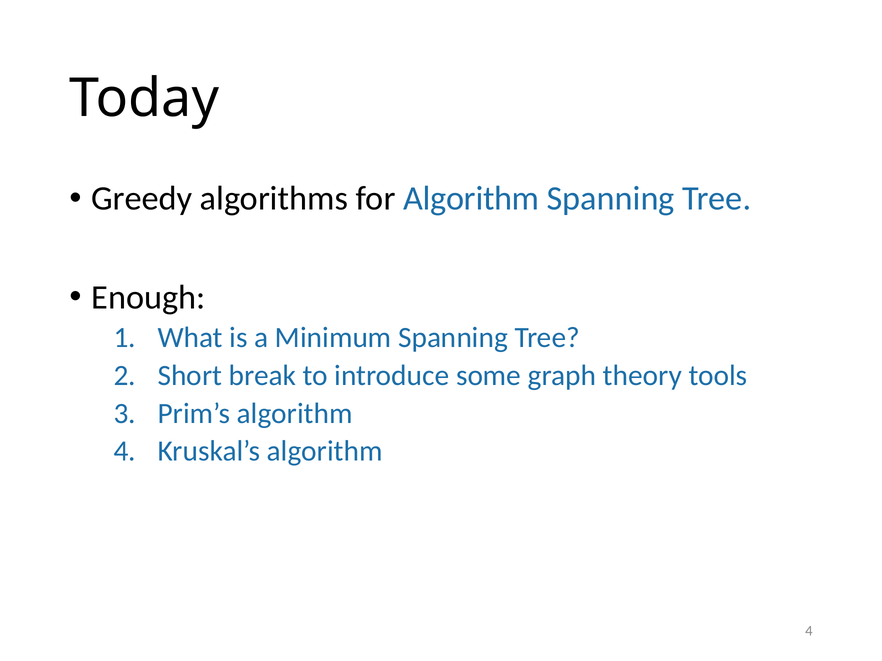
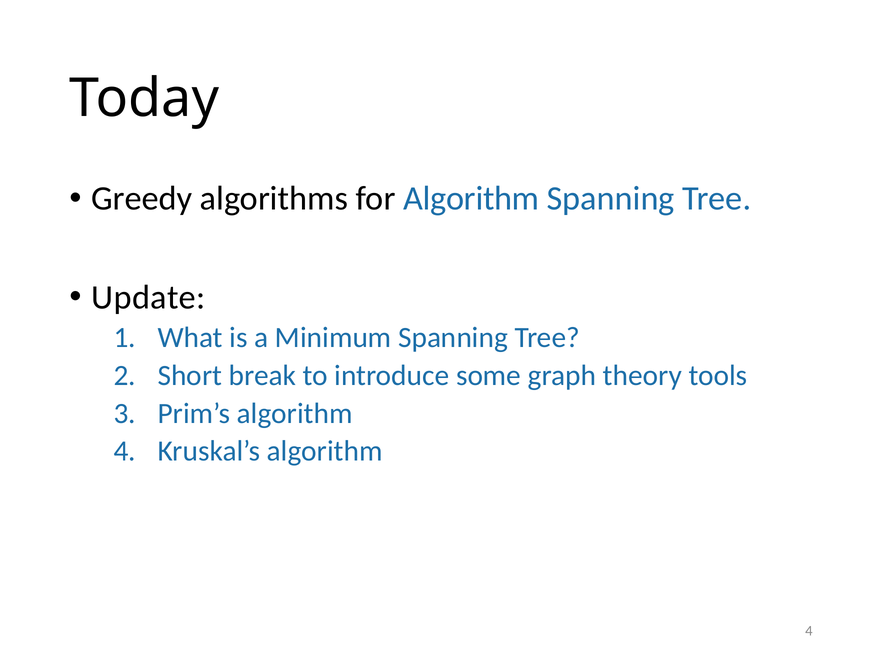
Enough: Enough -> Update
